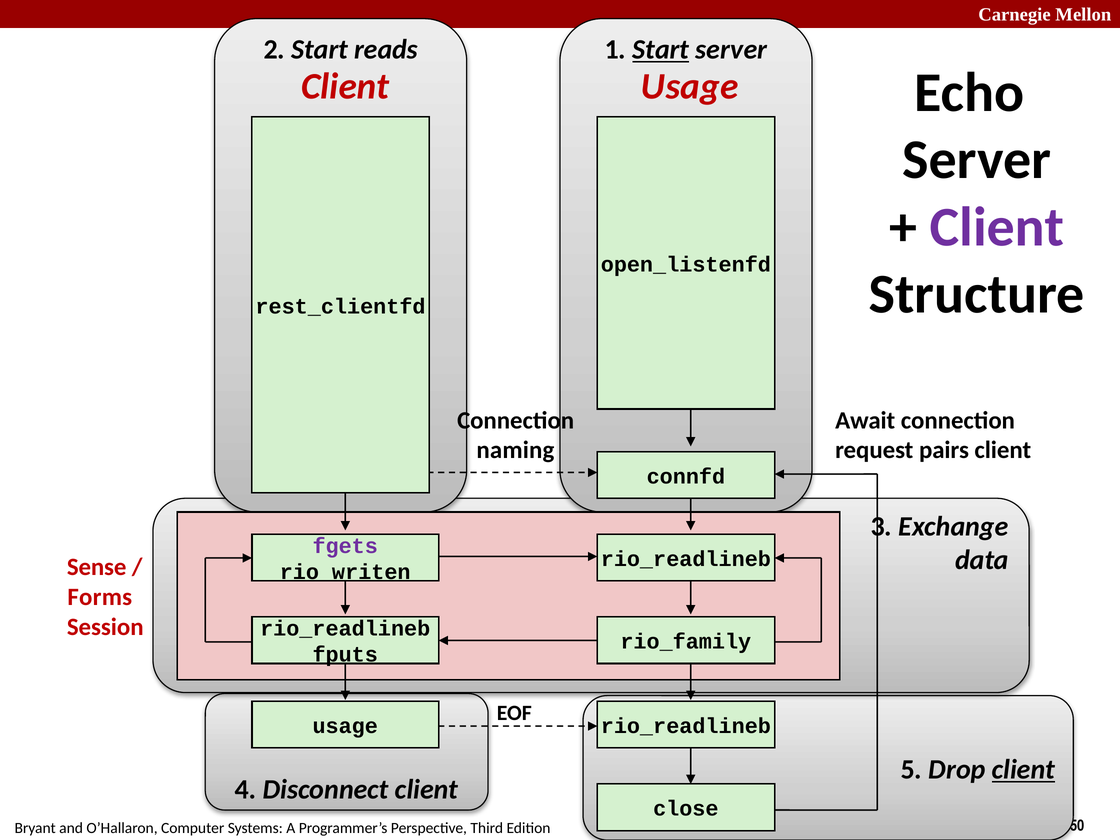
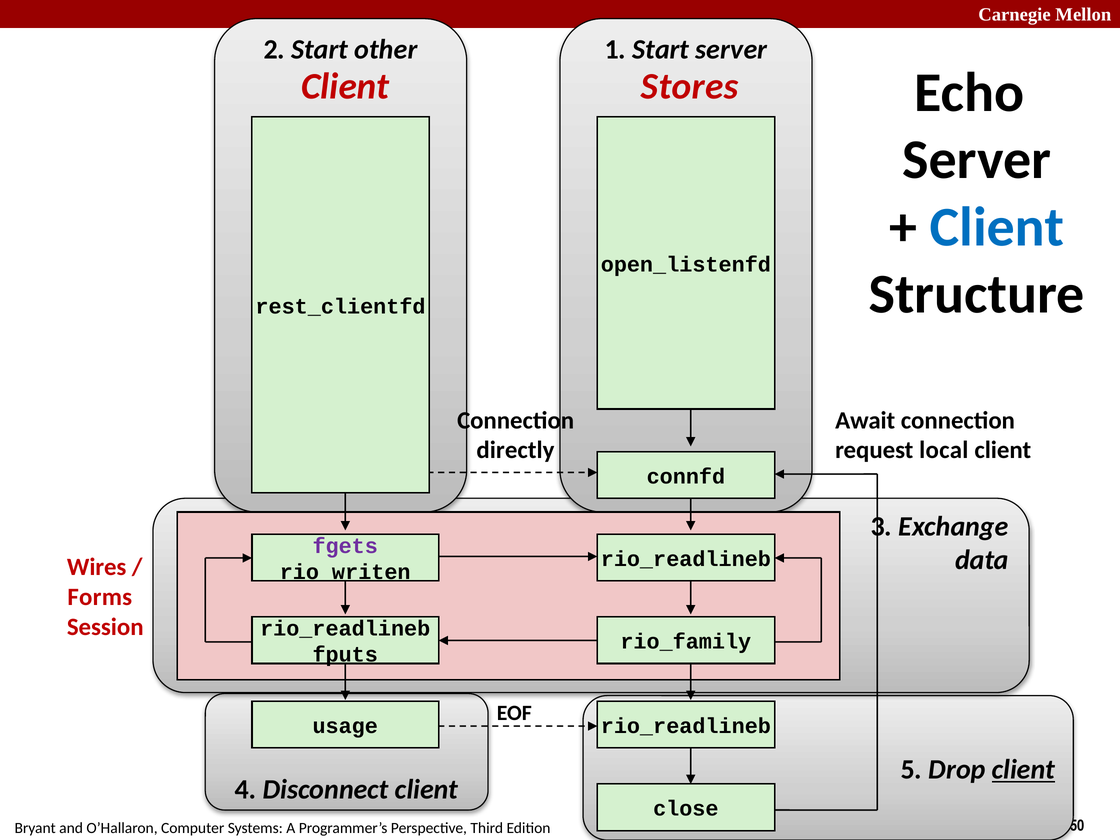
reads: reads -> other
Start at (661, 50) underline: present -> none
Client Usage: Usage -> Stores
Client at (997, 227) colour: purple -> blue
naming: naming -> directly
pairs: pairs -> local
Sense: Sense -> Wires
